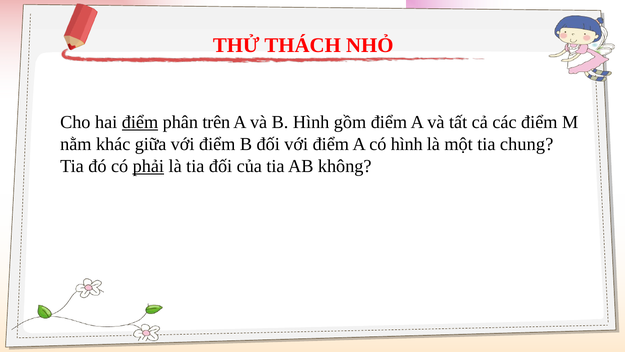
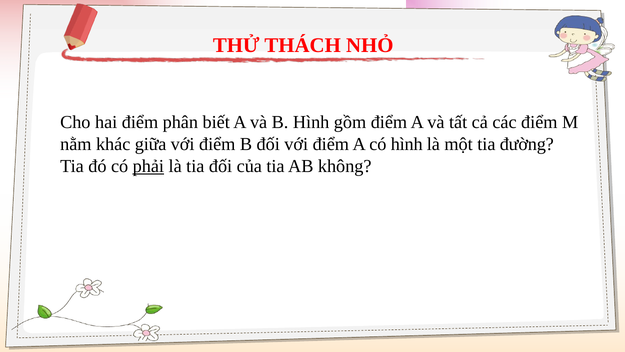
điểm at (140, 122) underline: present -> none
trên: trên -> biết
chung: chung -> đường
